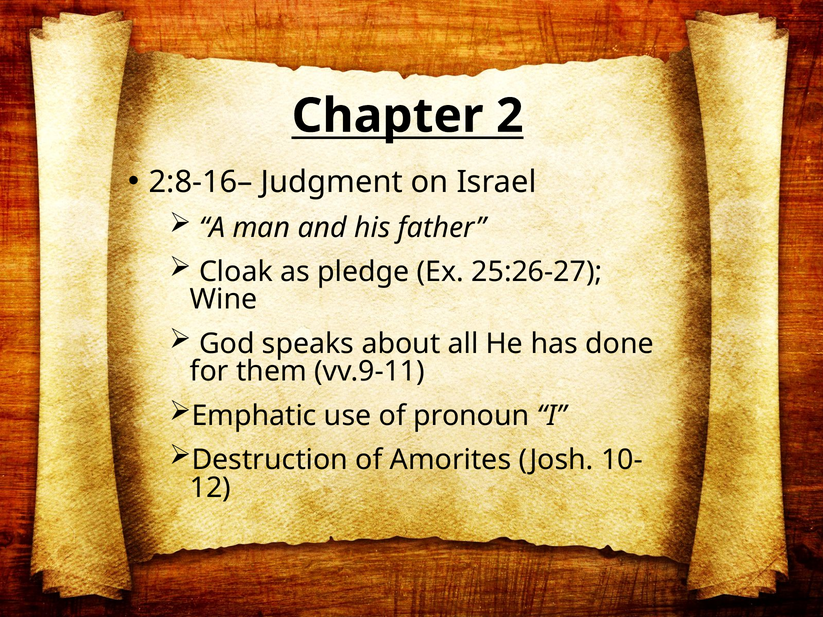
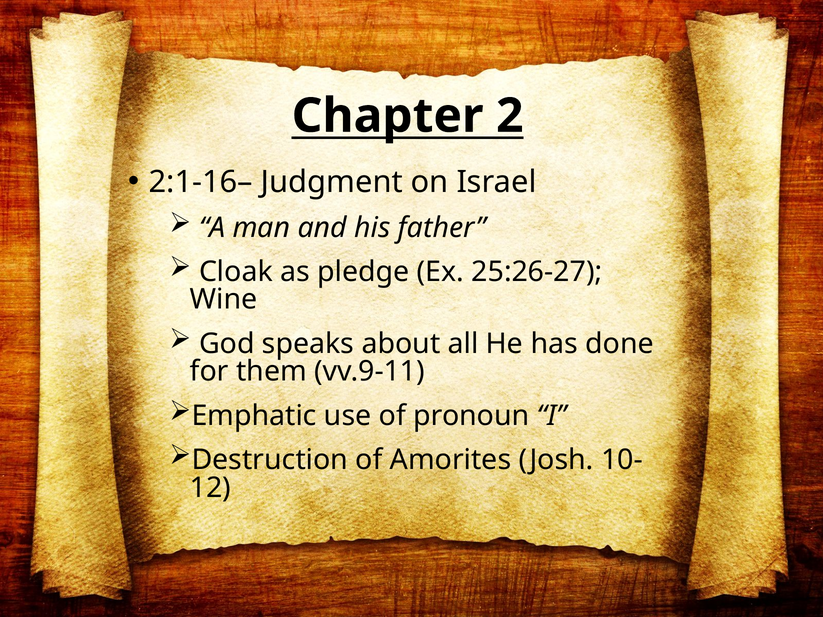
2:8-16–: 2:8-16– -> 2:1-16–
